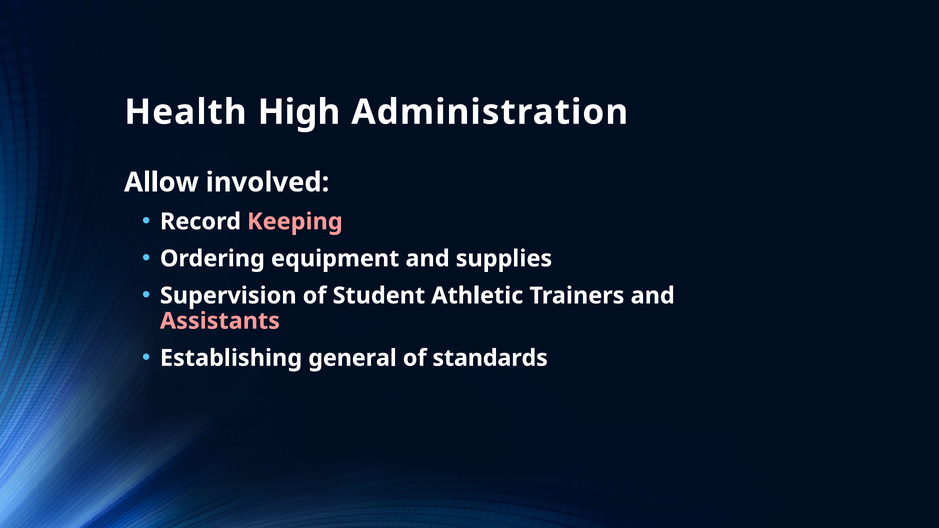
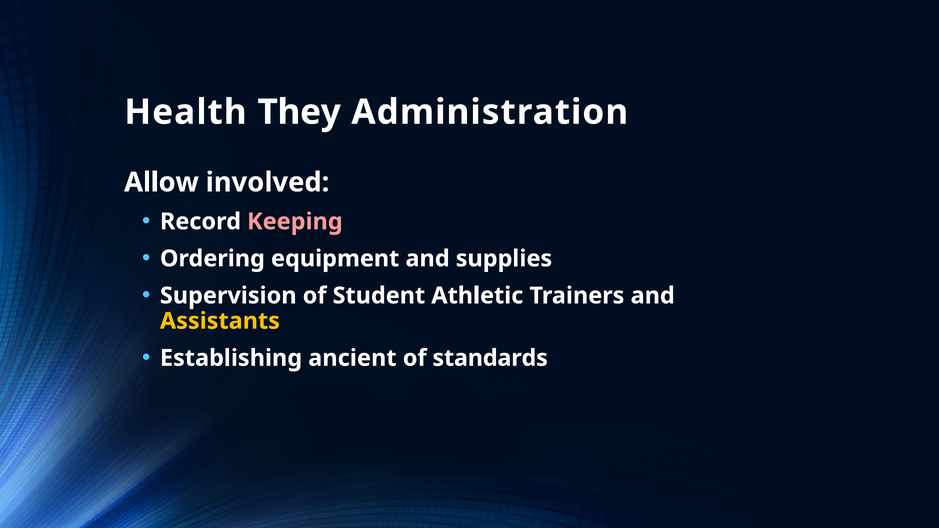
High: High -> They
Assistants colour: pink -> yellow
general: general -> ancient
